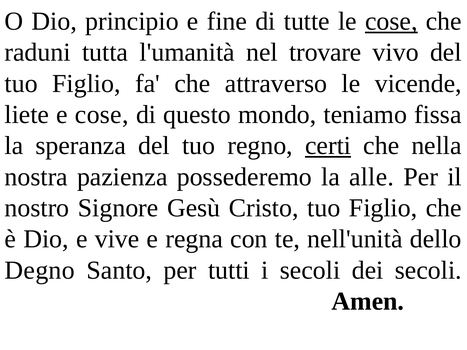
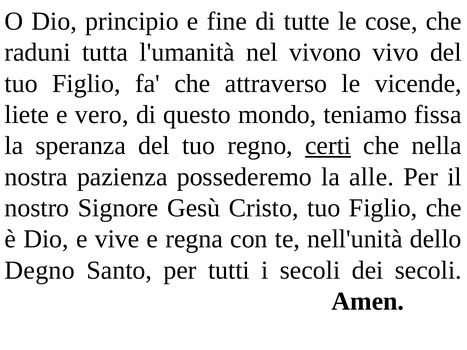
cose at (391, 21) underline: present -> none
trovare: trovare -> vivono
e cose: cose -> vero
